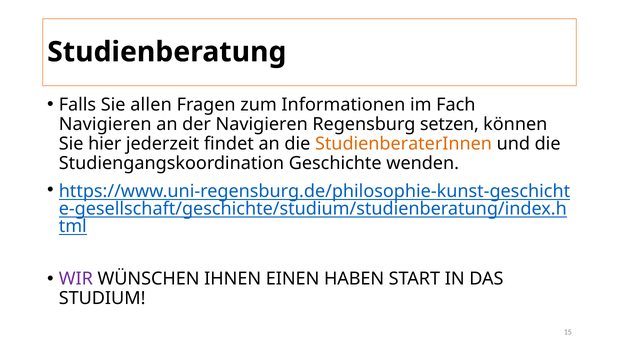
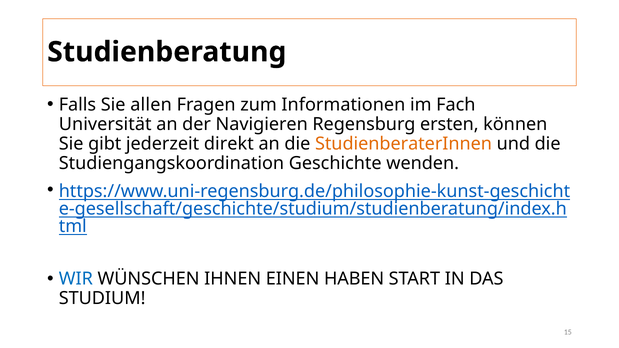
Navigieren at (105, 124): Navigieren -> Universität
setzen: setzen -> ersten
hier: hier -> gibt
findet: findet -> direkt
WIR colour: purple -> blue
